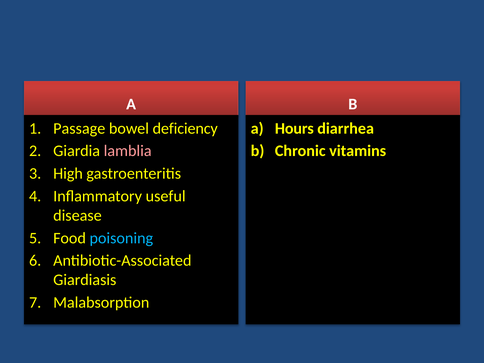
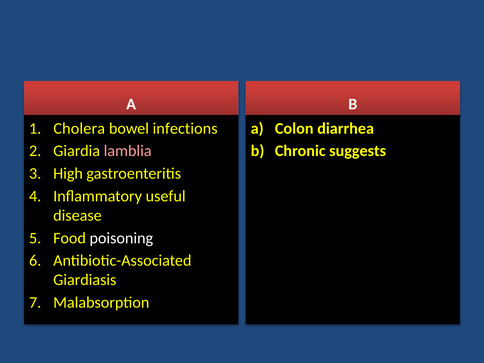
Passage: Passage -> Cholera
deficiency: deficiency -> infections
Hours: Hours -> Colon
vitamins: vitamins -> suggests
poisoning colour: light blue -> white
